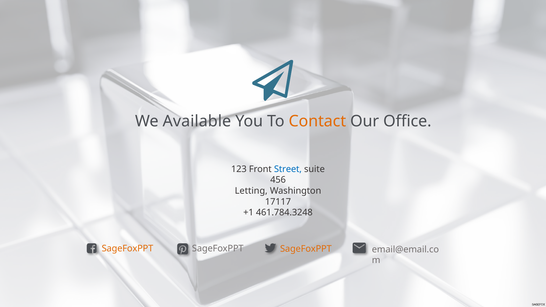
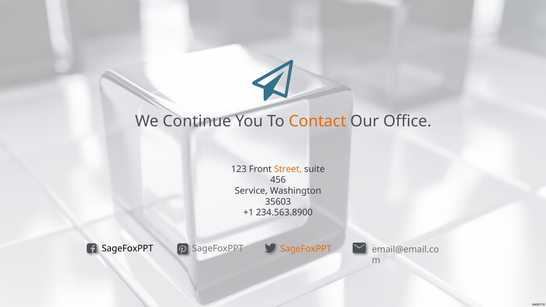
Available: Available -> Continue
Street colour: blue -> orange
Letting: Letting -> Service
17117: 17117 -> 35603
461.784.3248: 461.784.3248 -> 234.563.8900
SageFoxPPT at (127, 249) colour: orange -> black
